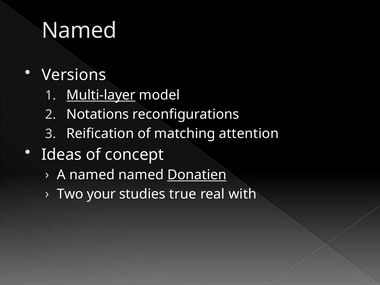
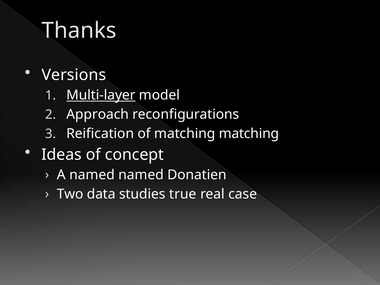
Named at (79, 31): Named -> Thanks
Notations: Notations -> Approach
matching attention: attention -> matching
Donatien underline: present -> none
your: your -> data
with: with -> case
